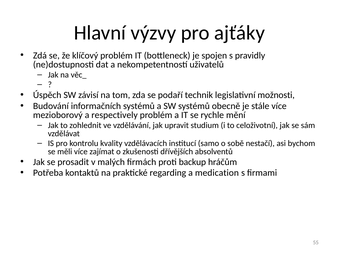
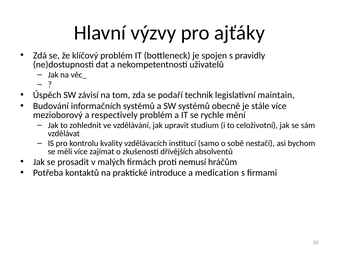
možnosti: možnosti -> maintain
backup: backup -> nemusí
regarding: regarding -> introduce
